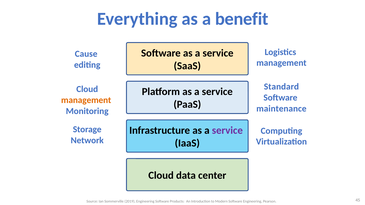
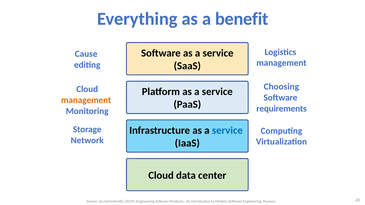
Standard: Standard -> Choosing
maintenance: maintenance -> requirements
service at (227, 131) colour: purple -> blue
